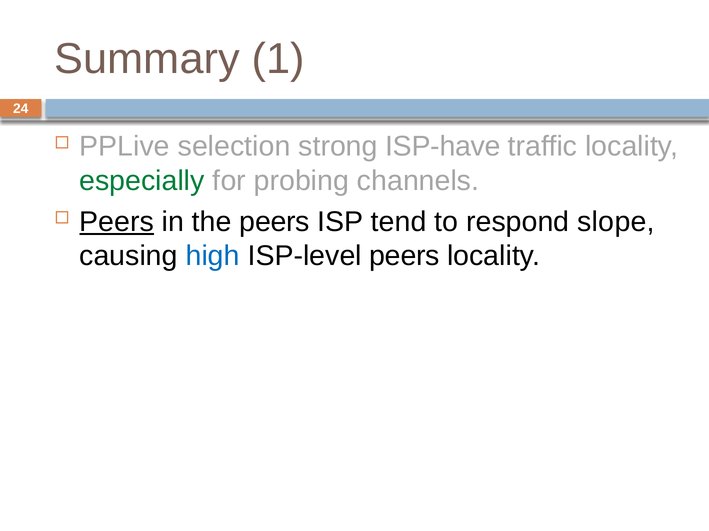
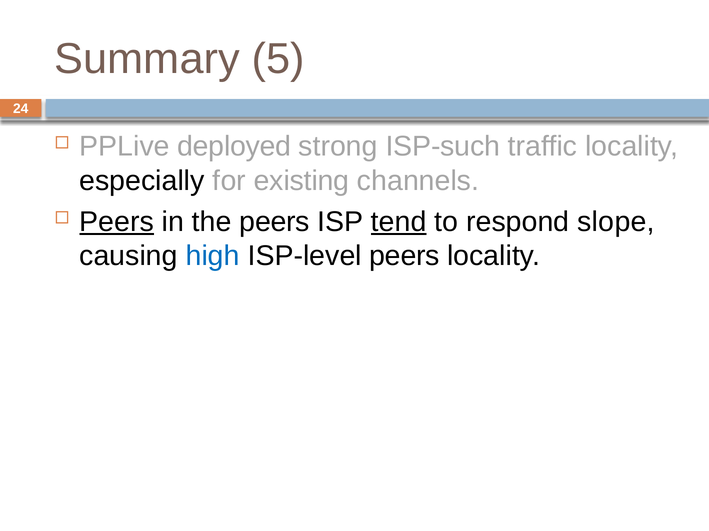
1: 1 -> 5
selection: selection -> deployed
ISP-have: ISP-have -> ISP-such
especially colour: green -> black
probing: probing -> existing
tend underline: none -> present
